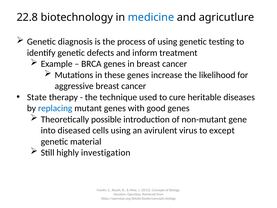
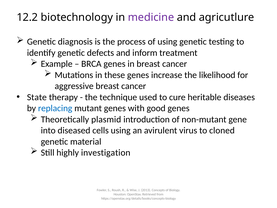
22.8: 22.8 -> 12.2
medicine colour: blue -> purple
possible: possible -> plasmid
except: except -> cloned
